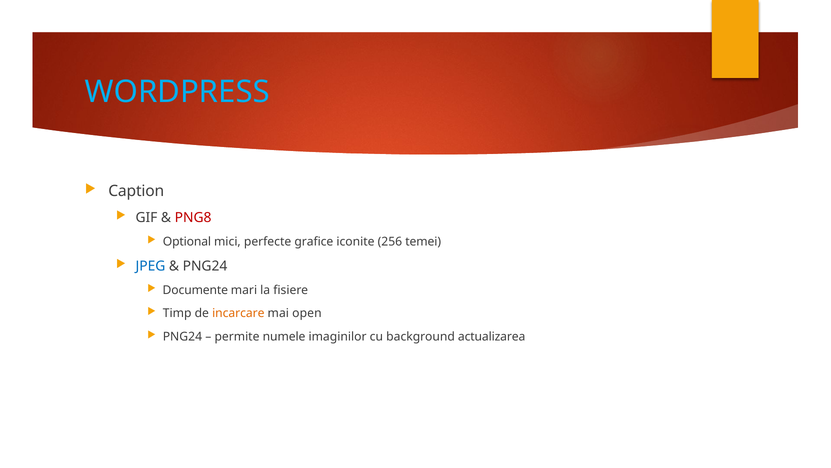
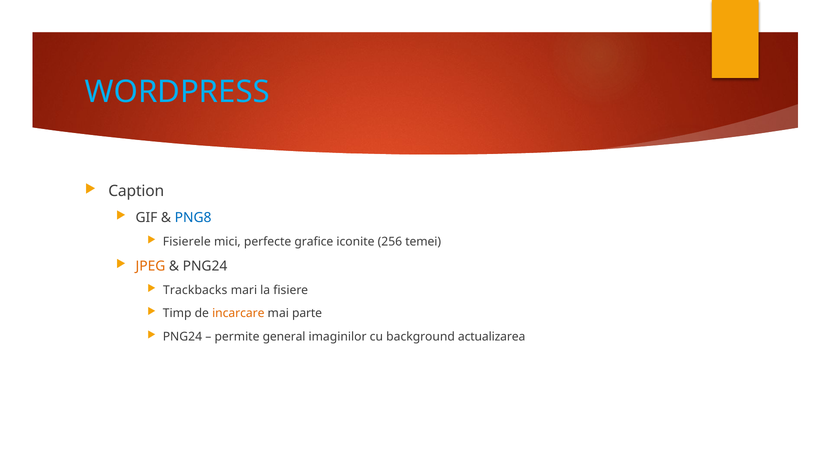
PNG8 colour: red -> blue
Optional: Optional -> Fisierele
JPEG colour: blue -> orange
Documente: Documente -> Trackbacks
open: open -> parte
numele: numele -> general
